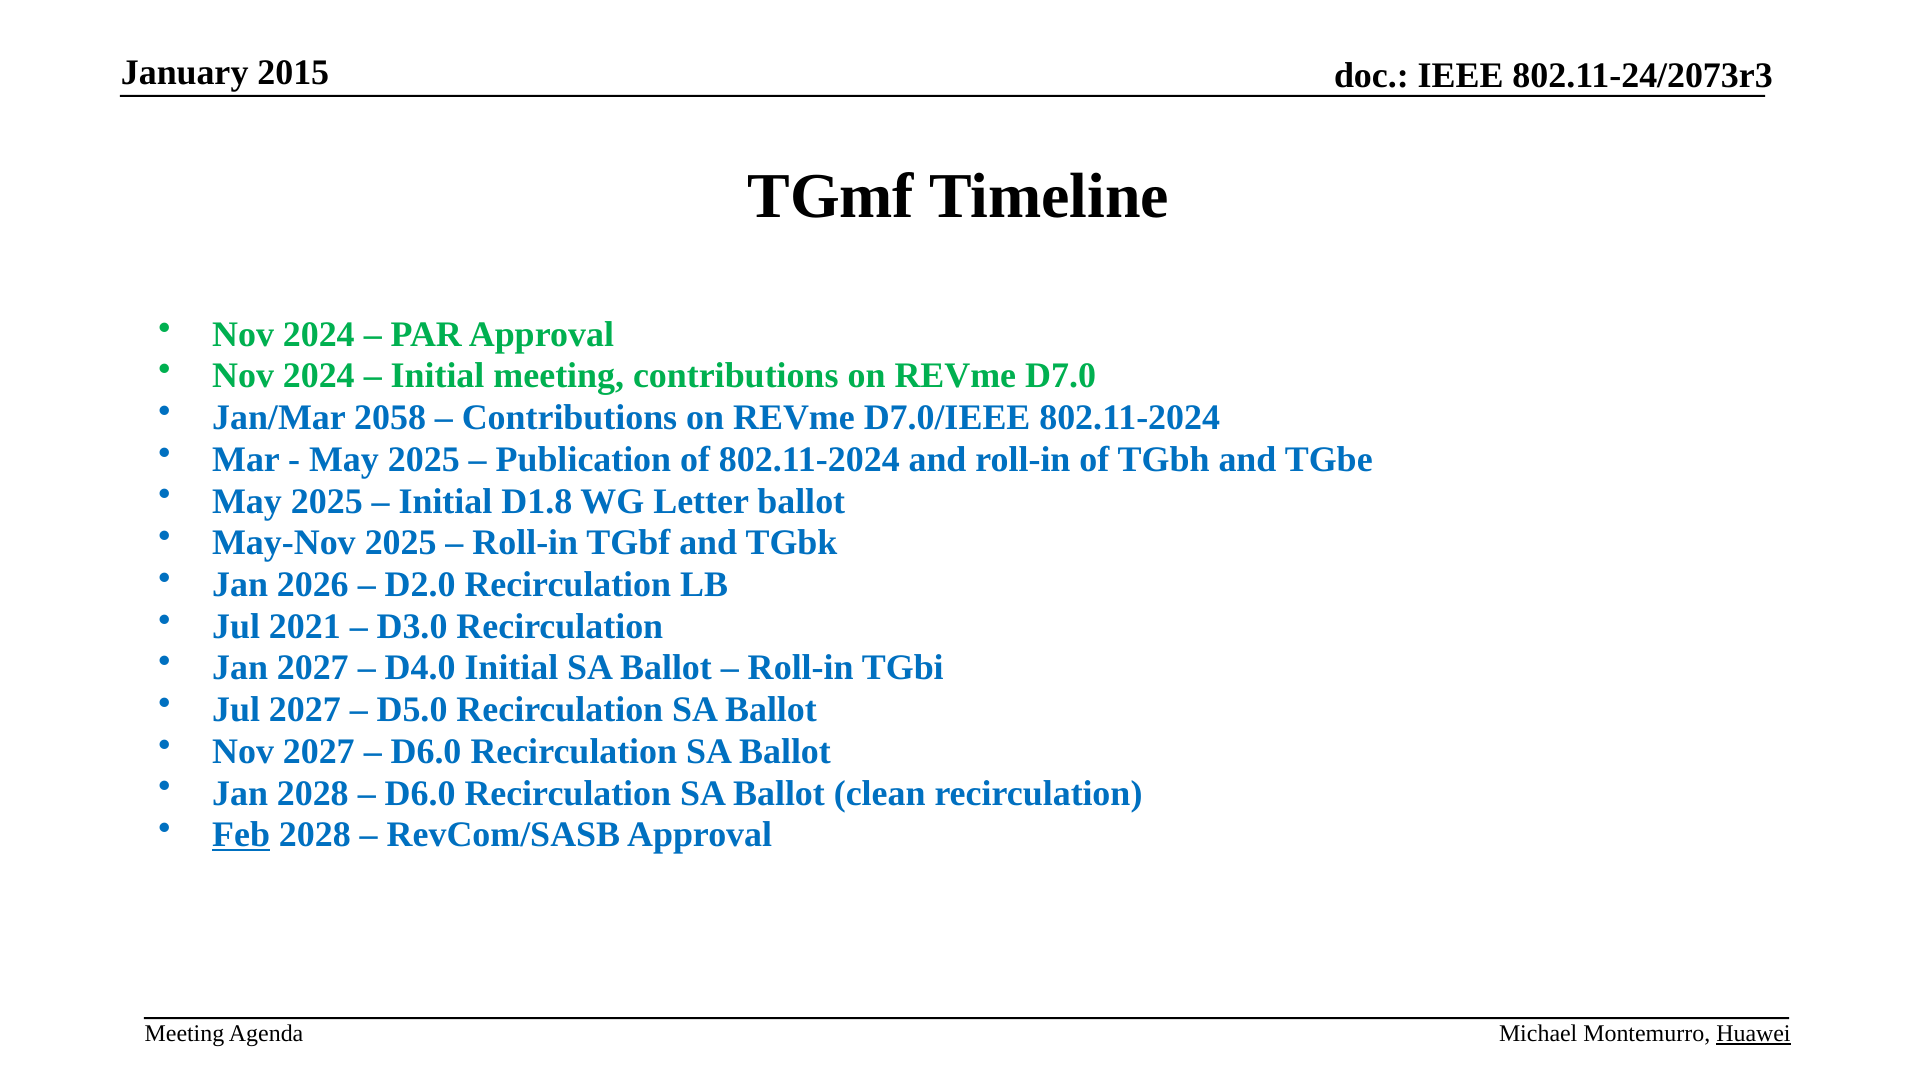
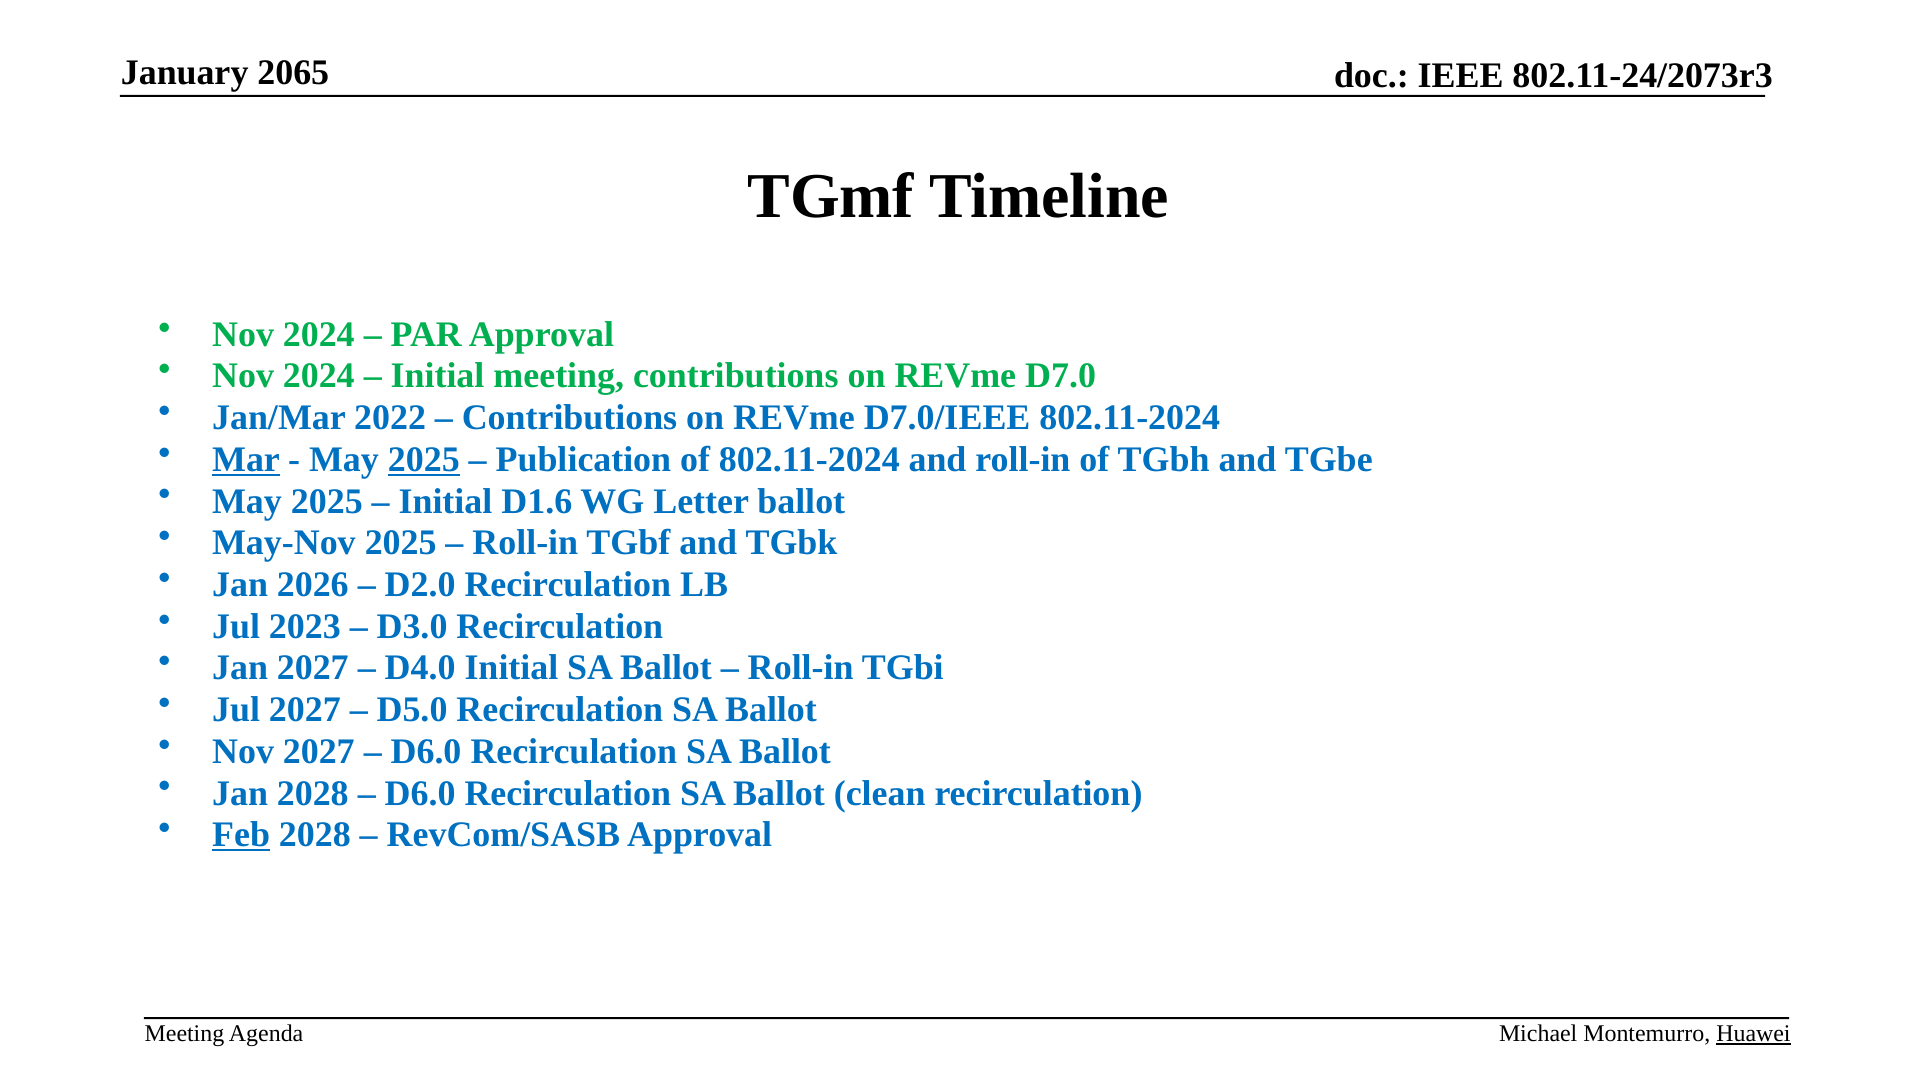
2015: 2015 -> 2065
2058: 2058 -> 2022
Mar underline: none -> present
2025 at (424, 460) underline: none -> present
D1.8: D1.8 -> D1.6
2021: 2021 -> 2023
